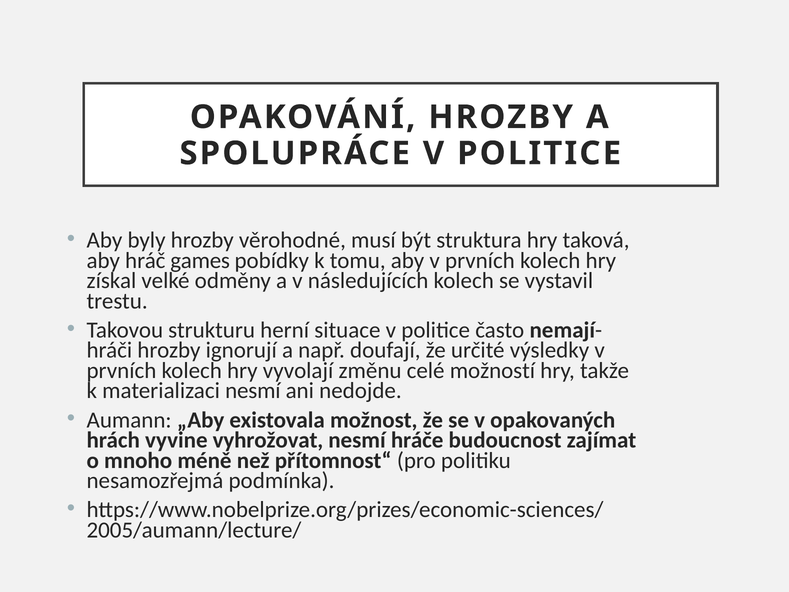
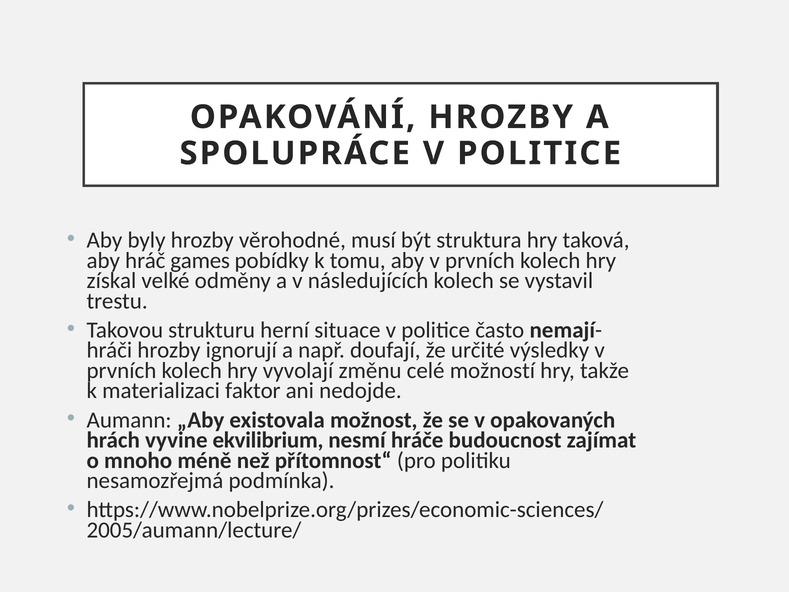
materializaci nesmí: nesmí -> faktor
vyhrožovat: vyhrožovat -> ekvilibrium
